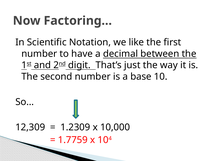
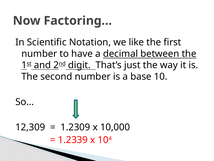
1.7759: 1.7759 -> 1.2339
